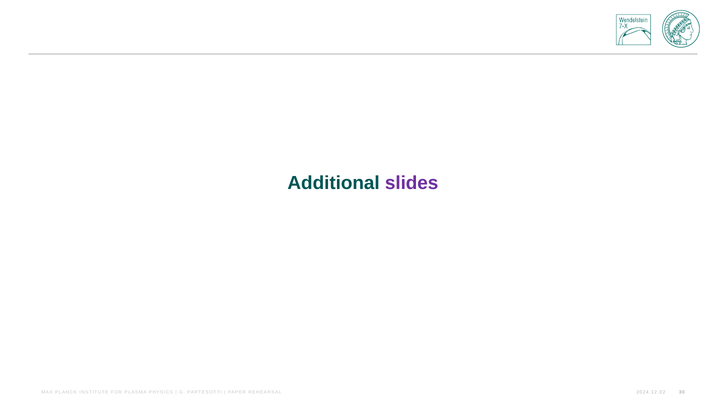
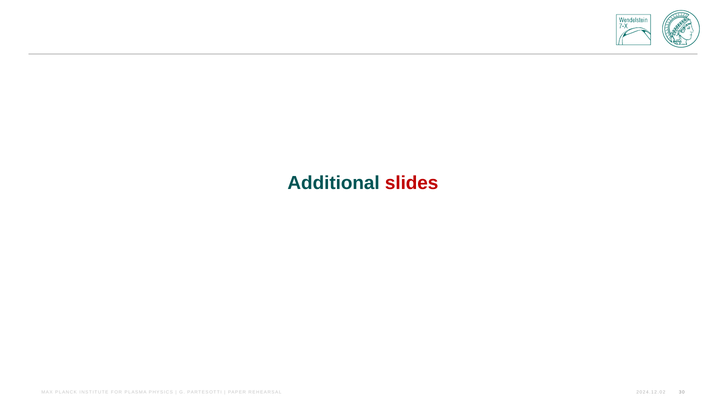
slides colour: purple -> red
